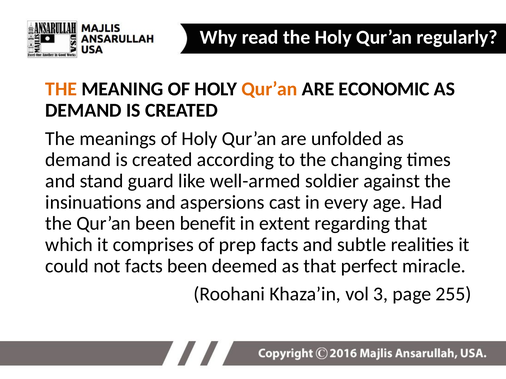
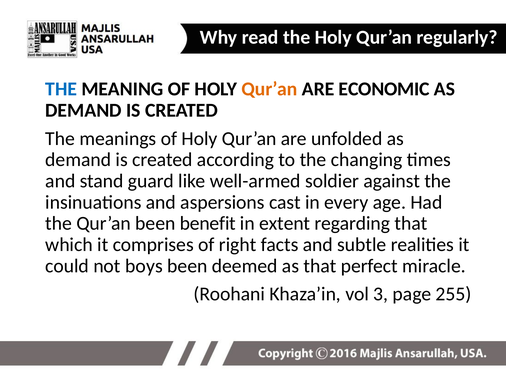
THE at (61, 89) colour: orange -> blue
prep: prep -> right
not facts: facts -> boys
